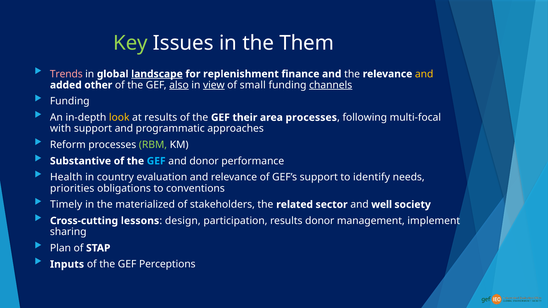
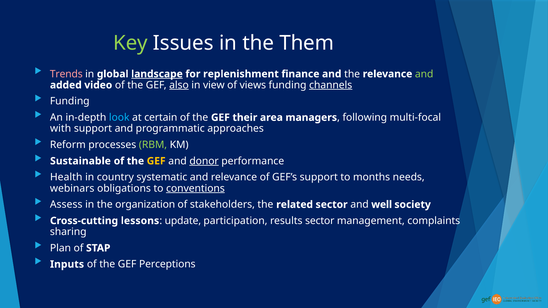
and at (424, 74) colour: yellow -> light green
other: other -> video
view underline: present -> none
small: small -> views
look colour: yellow -> light blue
at results: results -> certain
area processes: processes -> managers
Substantive: Substantive -> Sustainable
GEF at (156, 161) colour: light blue -> yellow
donor at (204, 161) underline: none -> present
evaluation: evaluation -> systematic
identify: identify -> months
priorities: priorities -> webinars
conventions underline: none -> present
Timely: Timely -> Assess
materialized: materialized -> organization
design: design -> update
results donor: donor -> sector
implement: implement -> complaints
